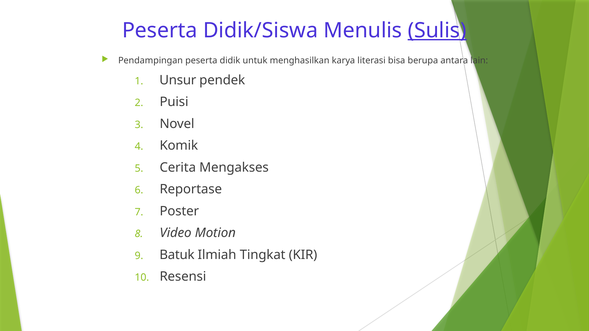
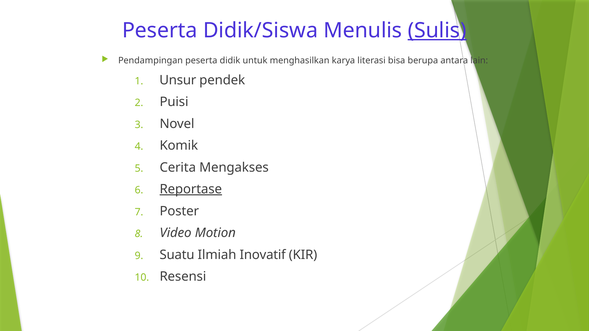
Reportase underline: none -> present
Batuk: Batuk -> Suatu
Tingkat: Tingkat -> Inovatif
